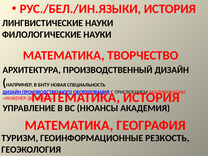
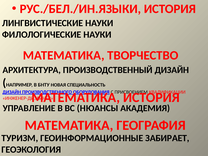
РЕЗКОСТЬ: РЕЗКОСТЬ -> ЗАБИРАЕТ
